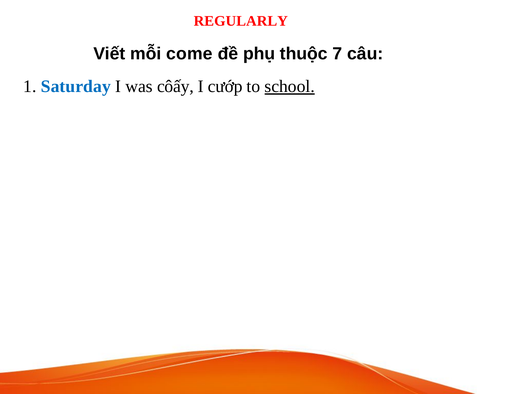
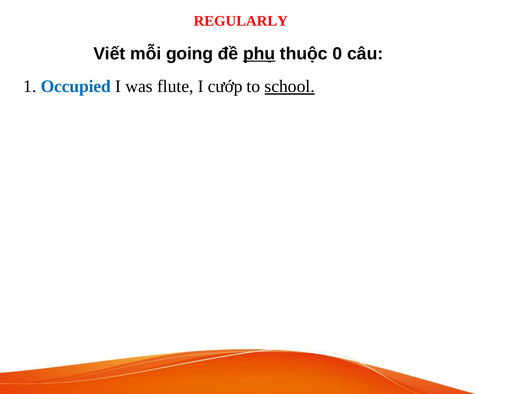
come: come -> going
phụ underline: none -> present
7: 7 -> 0
Saturday: Saturday -> Occupied
côấy: côấy -> flute
